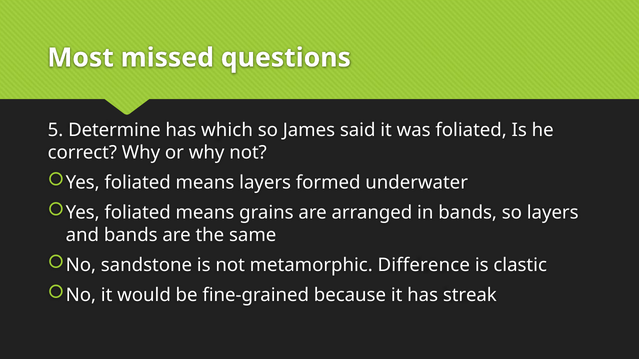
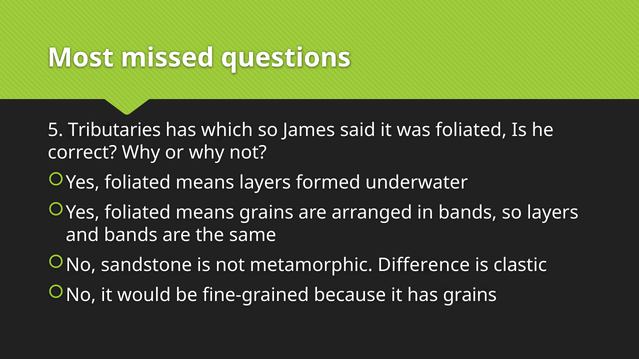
Determine: Determine -> Tributaries
has streak: streak -> grains
